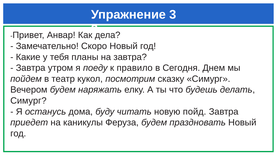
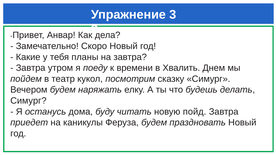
правило: правило -> времени
Сегодня: Сегодня -> Хвалить
